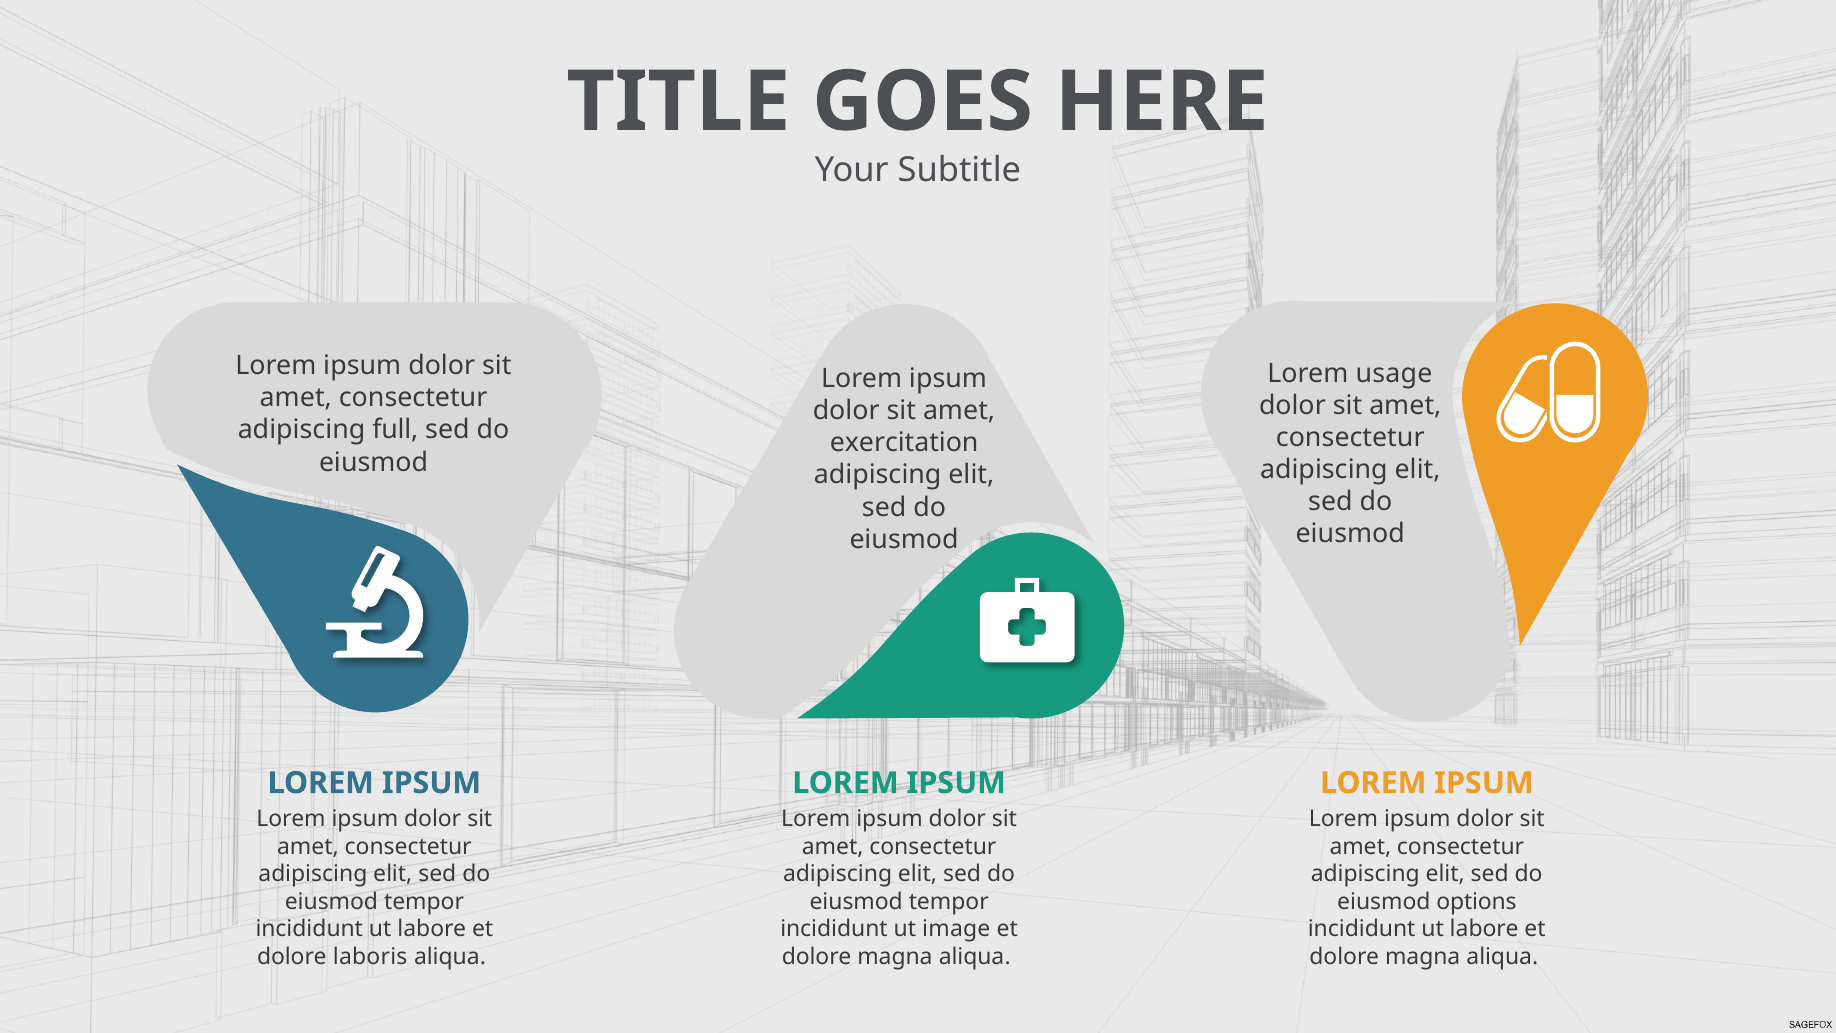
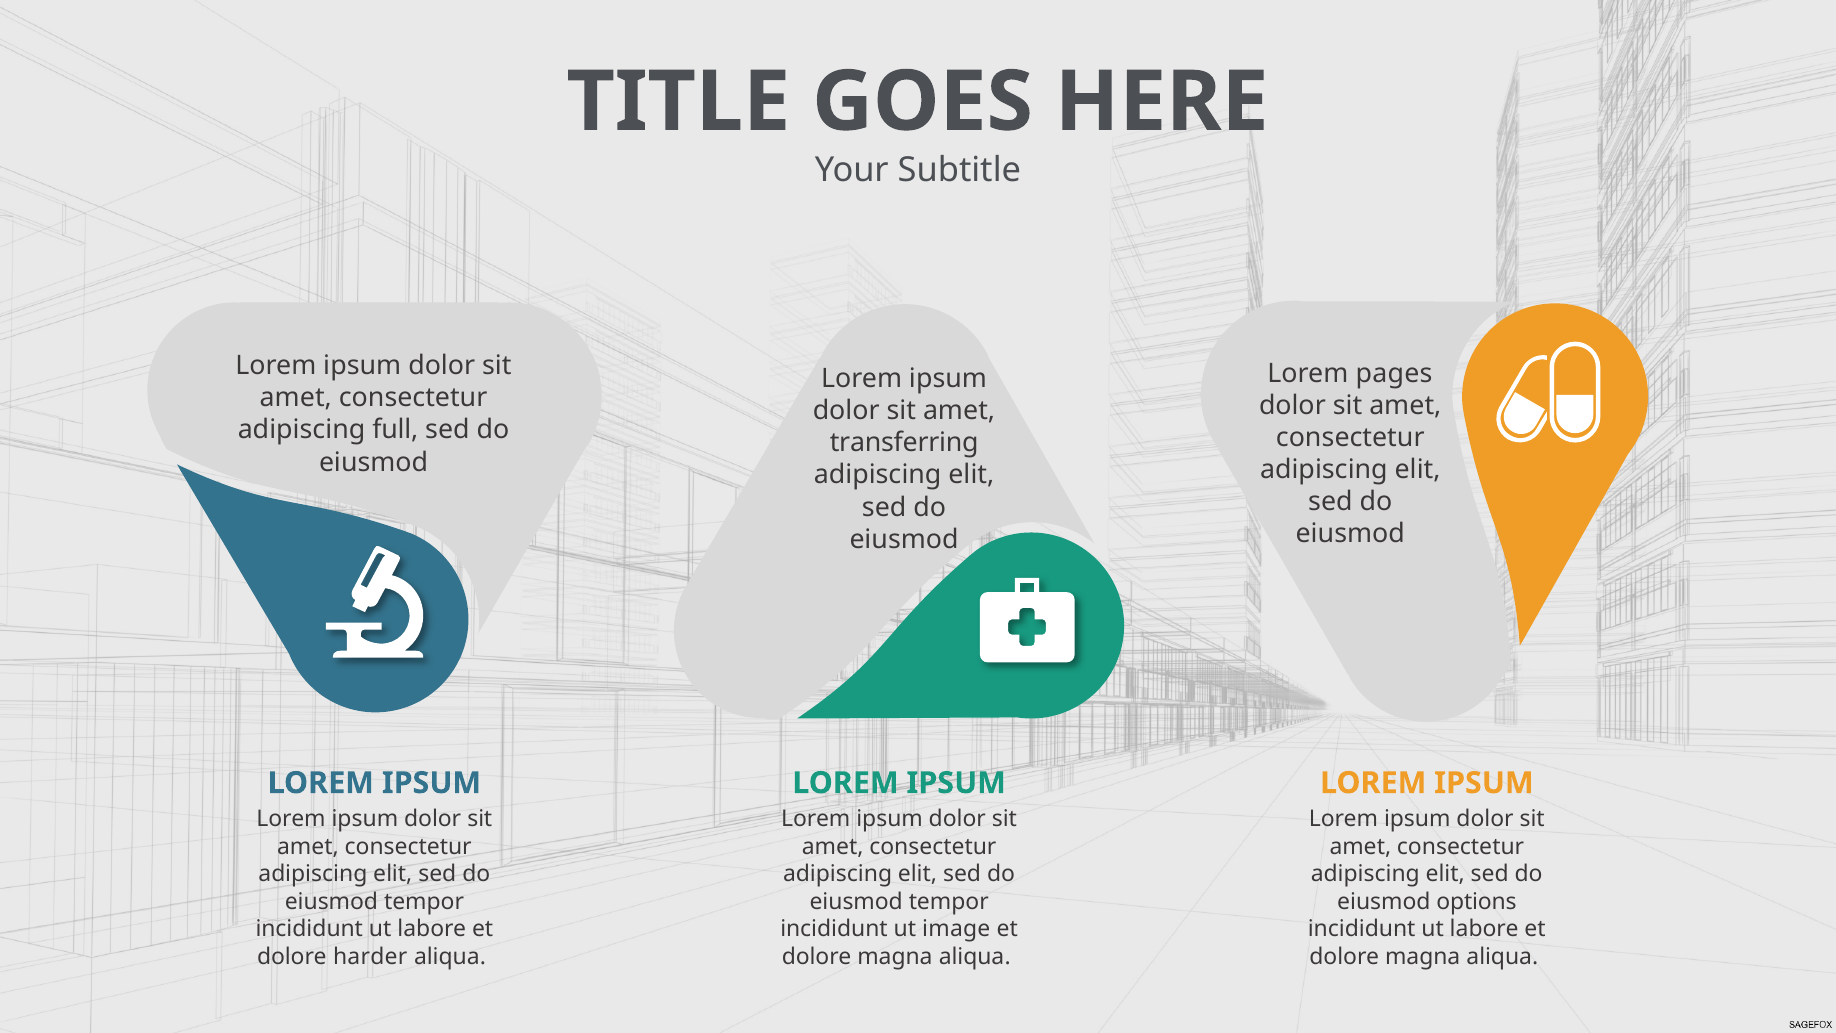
usage: usage -> pages
exercitation: exercitation -> transferring
laboris: laboris -> harder
